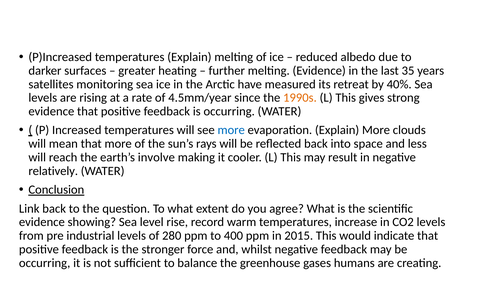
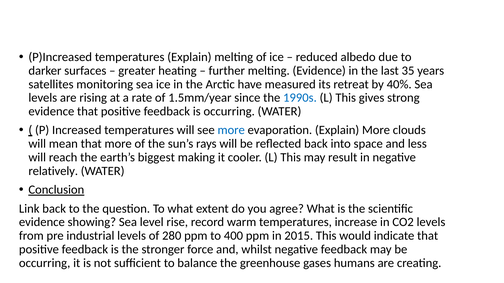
4.5mm/year: 4.5mm/year -> 1.5mm/year
1990s colour: orange -> blue
involve: involve -> biggest
